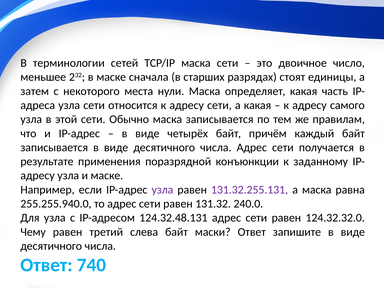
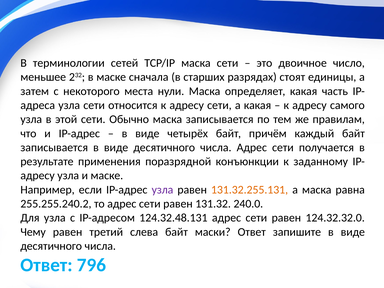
131.32.255.131 colour: purple -> orange
255.255.940.0: 255.255.940.0 -> 255.255.240.2
740: 740 -> 796
